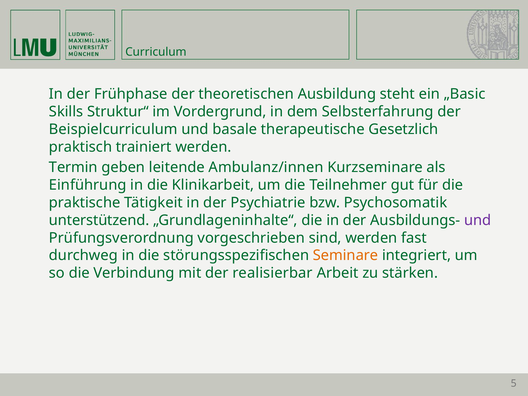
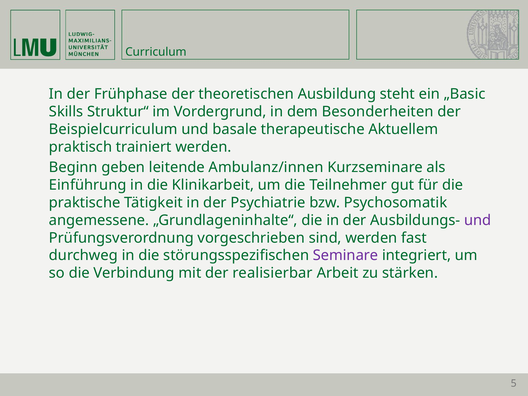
Selbsterfahrung: Selbsterfahrung -> Besonderheiten
Gesetzlich: Gesetzlich -> Aktuellem
Termin: Termin -> Beginn
unterstützend: unterstützend -> angemessene
Seminare colour: orange -> purple
